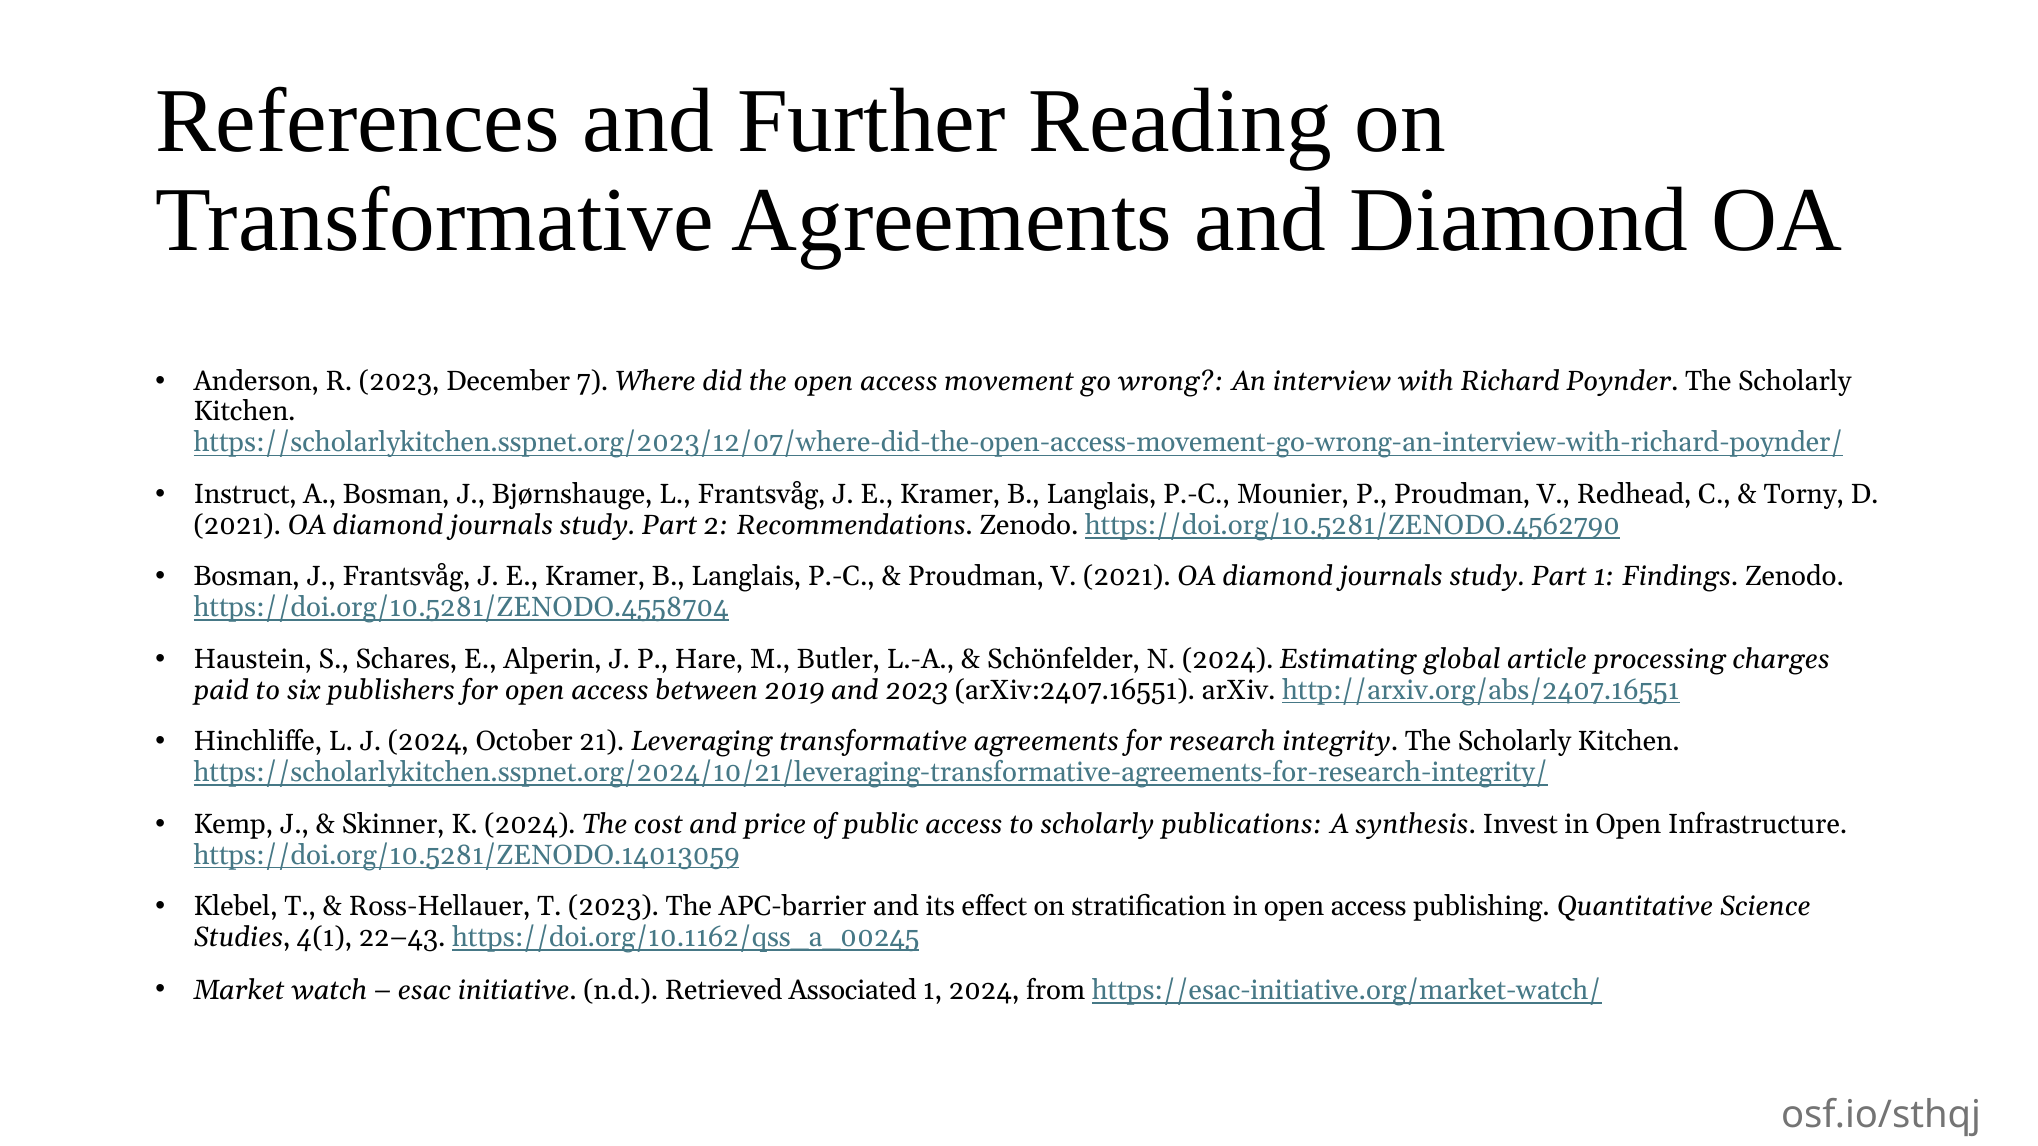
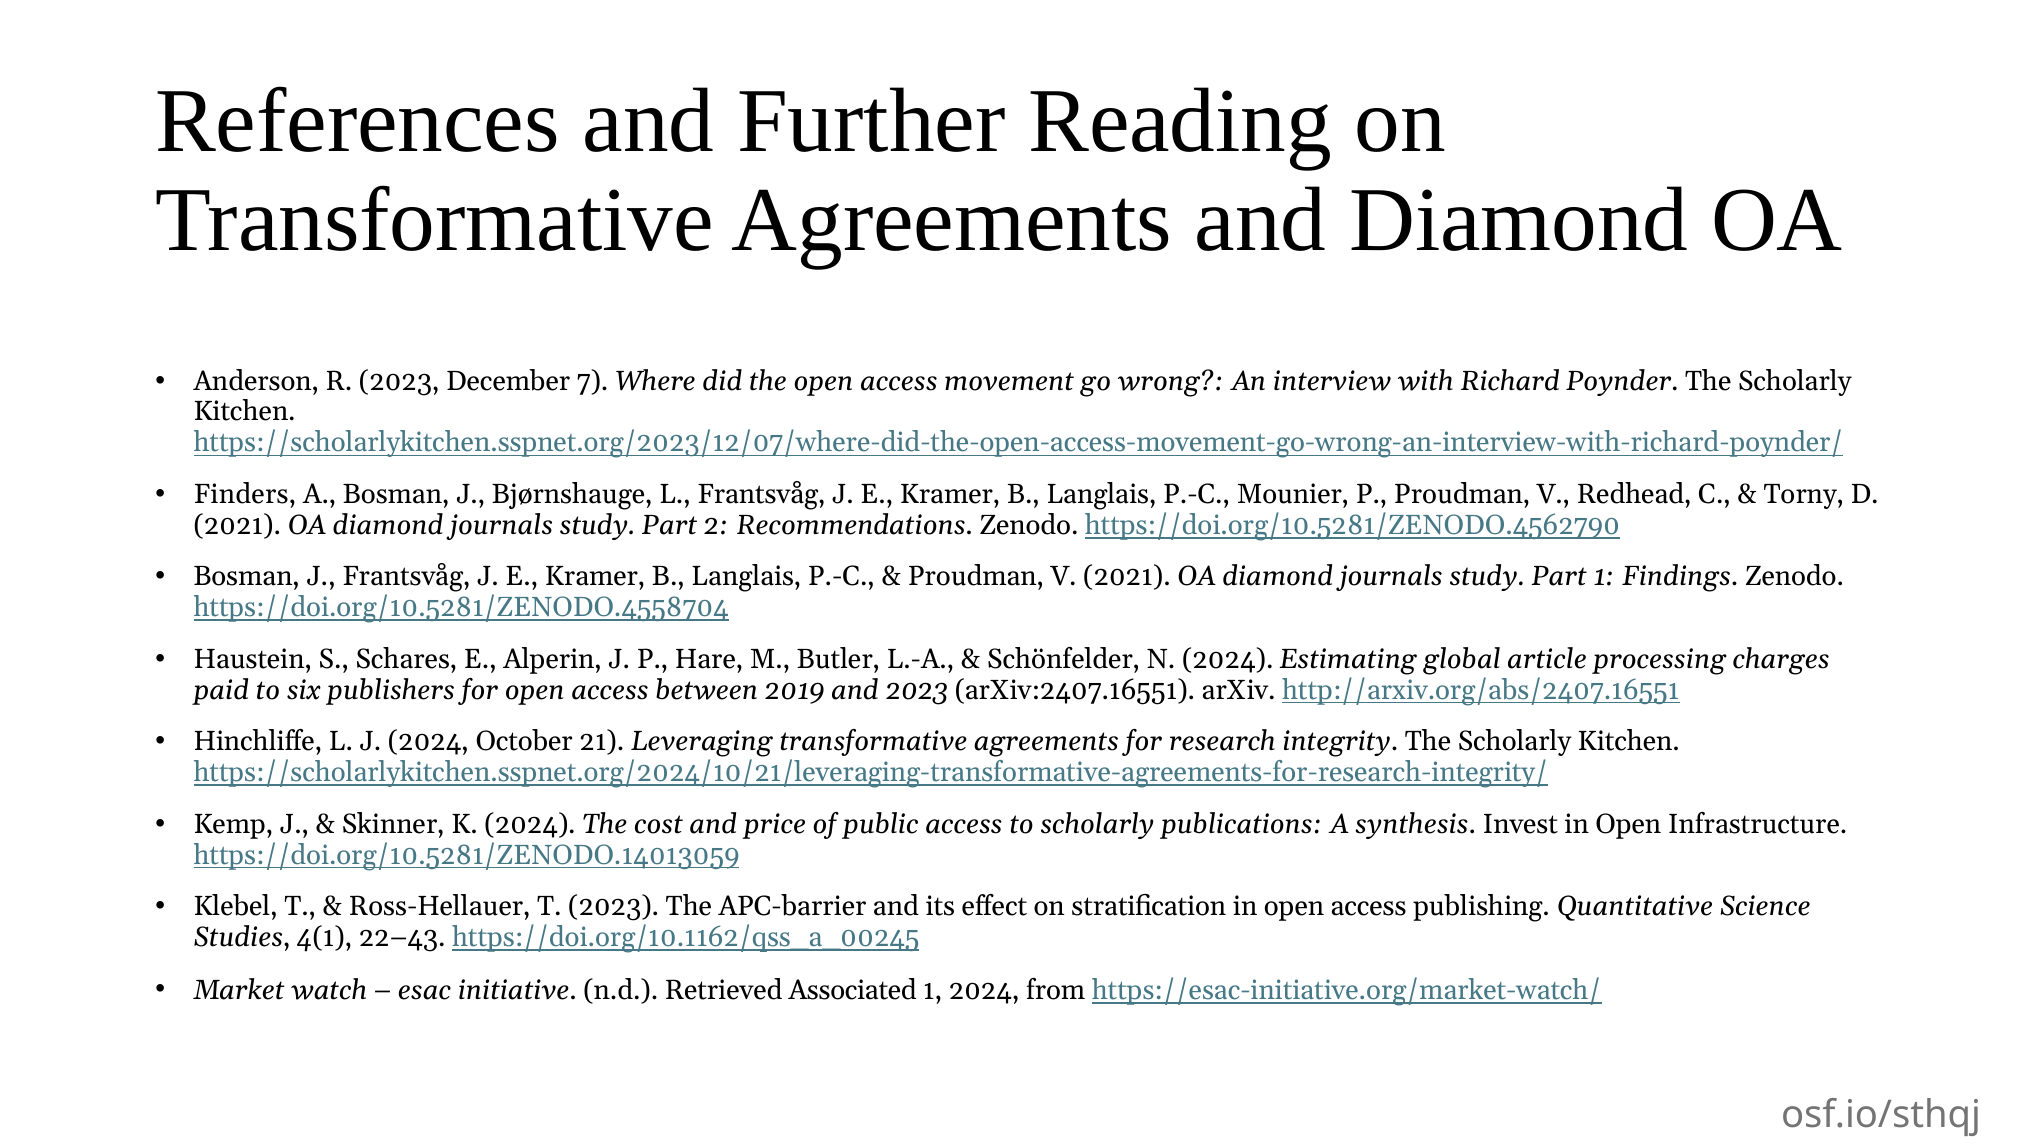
Instruct: Instruct -> Finders
